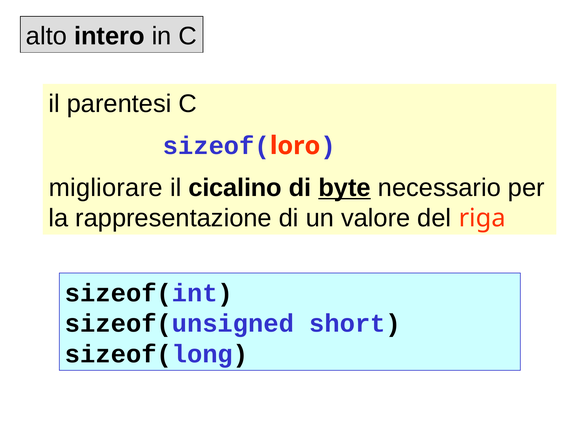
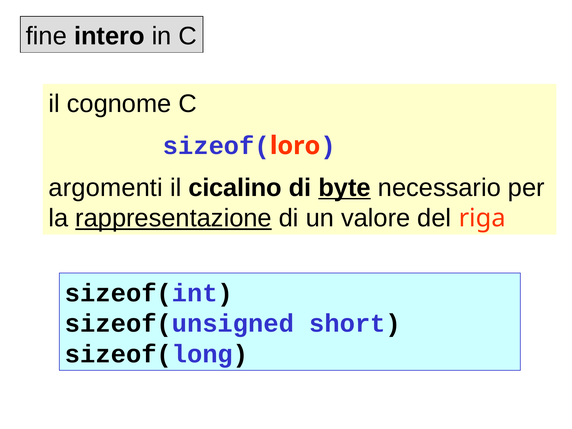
alto: alto -> fine
parentesi: parentesi -> cognome
migliorare: migliorare -> argomenti
rappresentazione underline: none -> present
